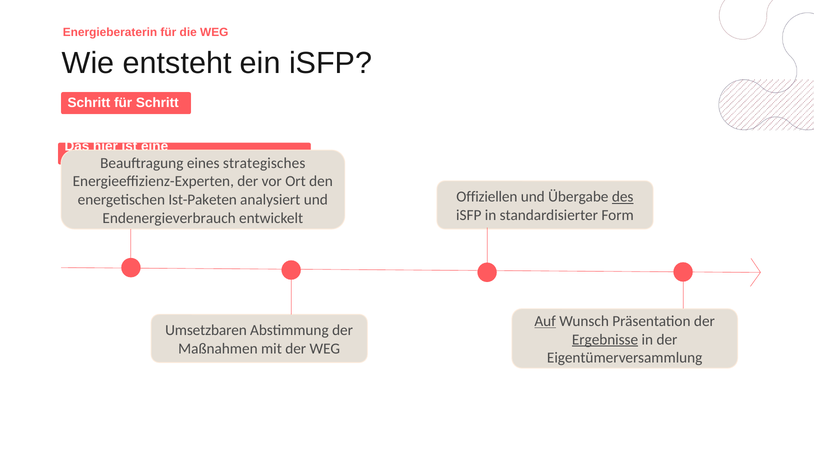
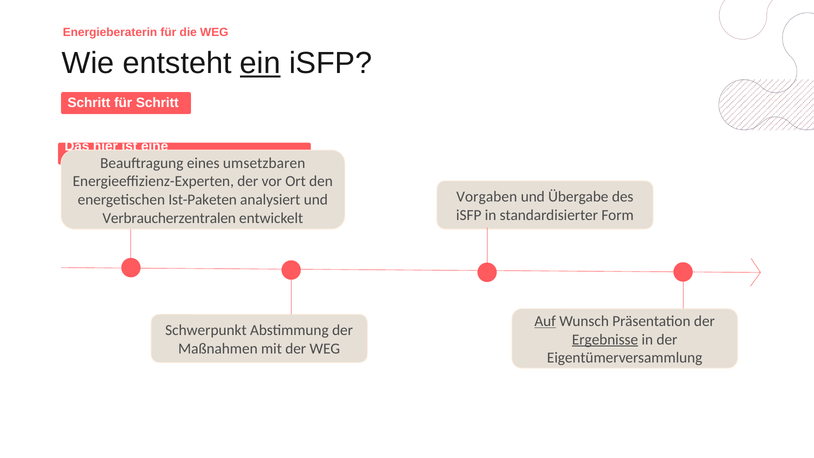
ein underline: none -> present
strategisches: strategisches -> umsetzbaren
Offiziellen: Offiziellen -> Vorgaben
des underline: present -> none
Endenergieverbrauch: Endenergieverbrauch -> Verbraucherzentralen
Umsetzbaren: Umsetzbaren -> Schwerpunkt
